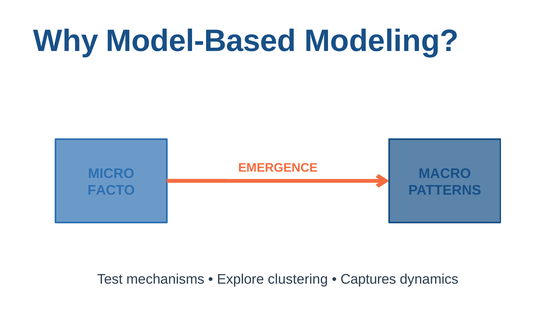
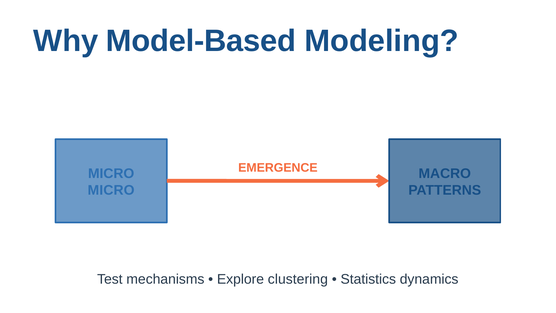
FACTO at (111, 190): FACTO -> MICRO
Captures: Captures -> Statistics
